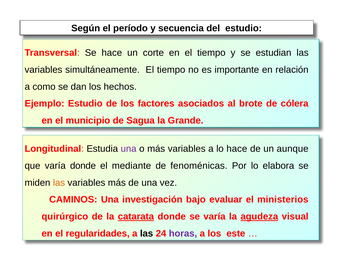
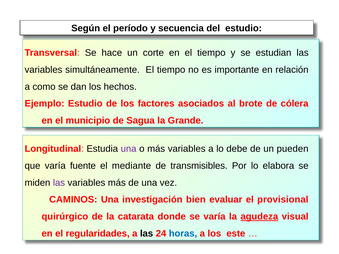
lo hace: hace -> debe
aunque: aunque -> pueden
varía donde: donde -> fuente
fenoménicas: fenoménicas -> transmisibles
las at (59, 183) colour: orange -> purple
bajo: bajo -> bien
ministerios: ministerios -> provisional
catarata underline: present -> none
horas colour: purple -> blue
